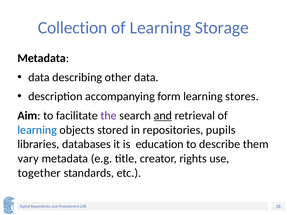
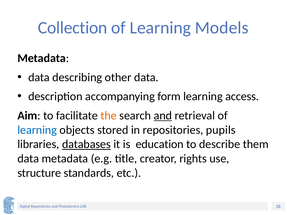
Storage: Storage -> Models
stores: stores -> access
the colour: purple -> orange
databases underline: none -> present
vary at (28, 159): vary -> data
together: together -> structure
